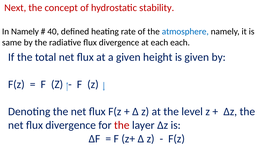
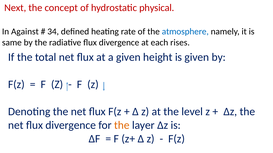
stability: stability -> physical
In Namely: Namely -> Against
40: 40 -> 34
each each: each -> rises
the at (122, 126) colour: red -> orange
